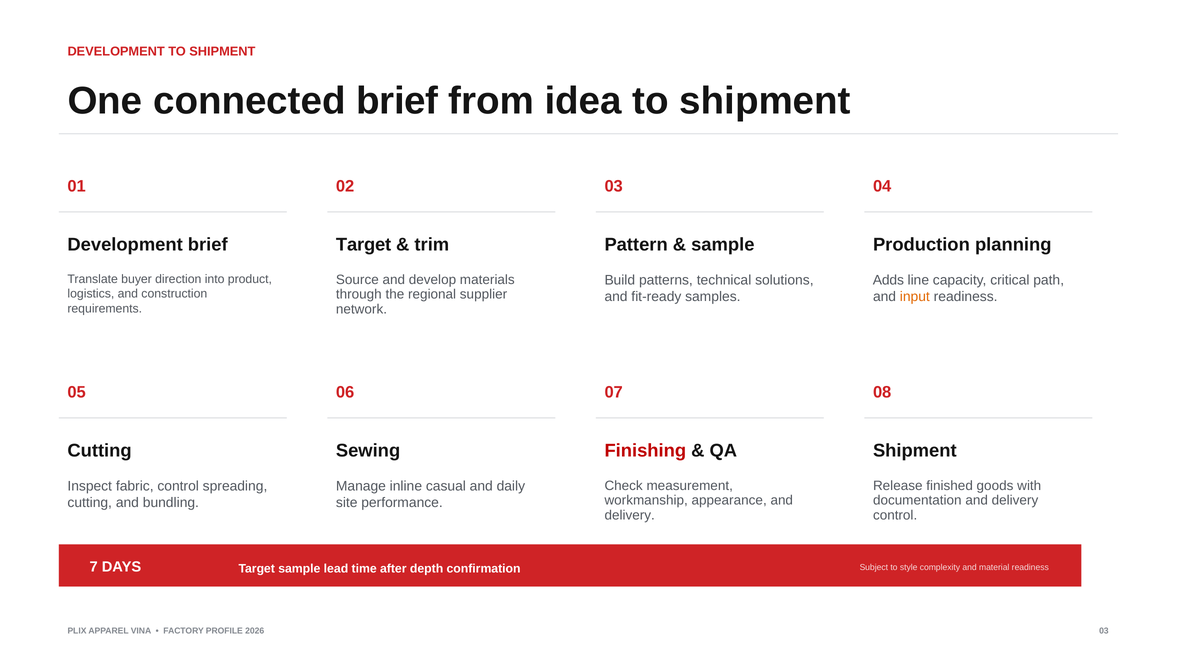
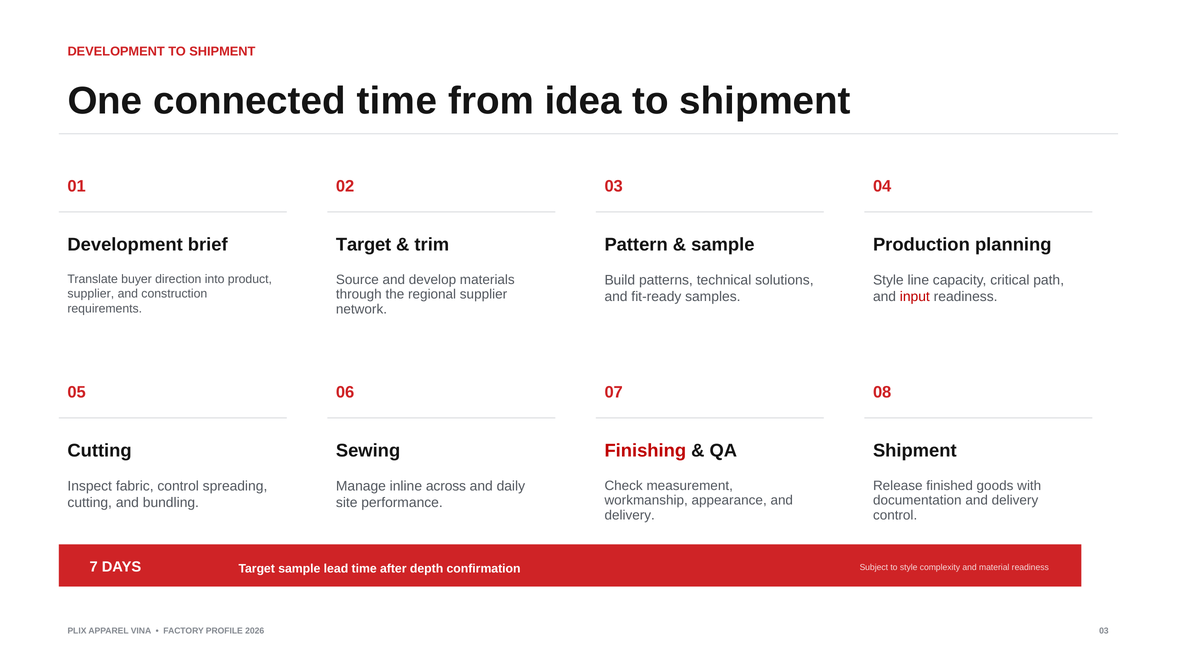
connected brief: brief -> time
Adds at (888, 280): Adds -> Style
logistics at (91, 294): logistics -> supplier
input colour: orange -> red
casual: casual -> across
